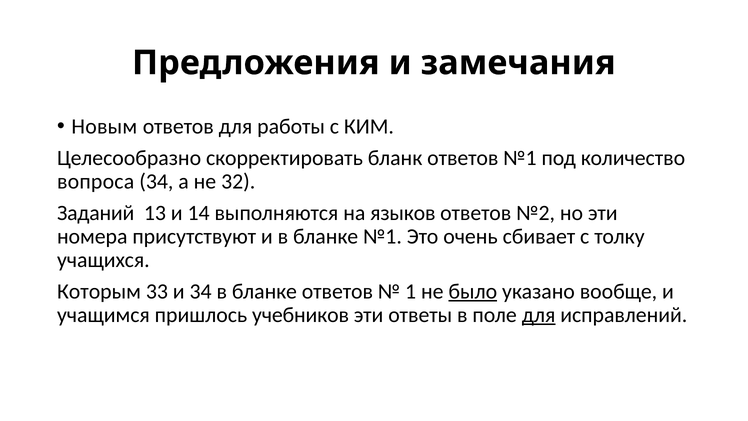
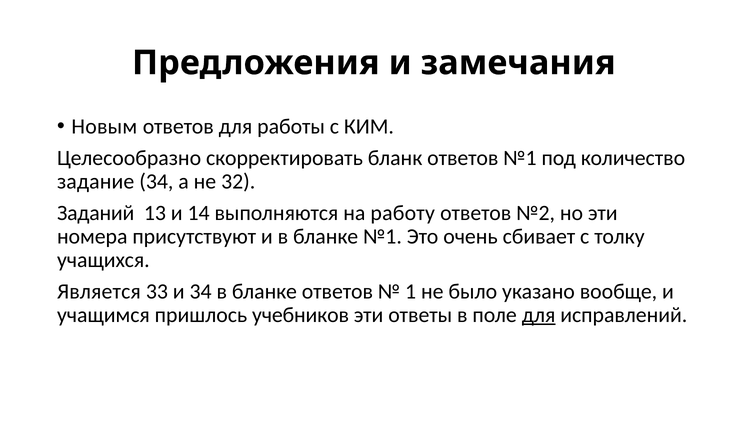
вопроса: вопроса -> задание
языков: языков -> работу
Которым: Которым -> Является
было underline: present -> none
